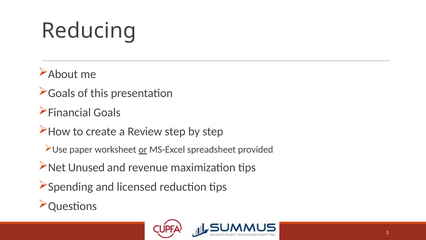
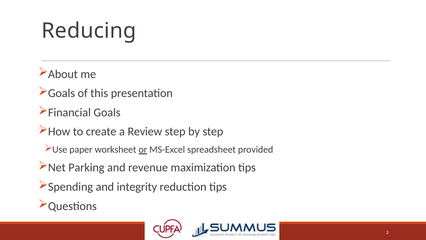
Unused: Unused -> Parking
licensed: licensed -> integrity
